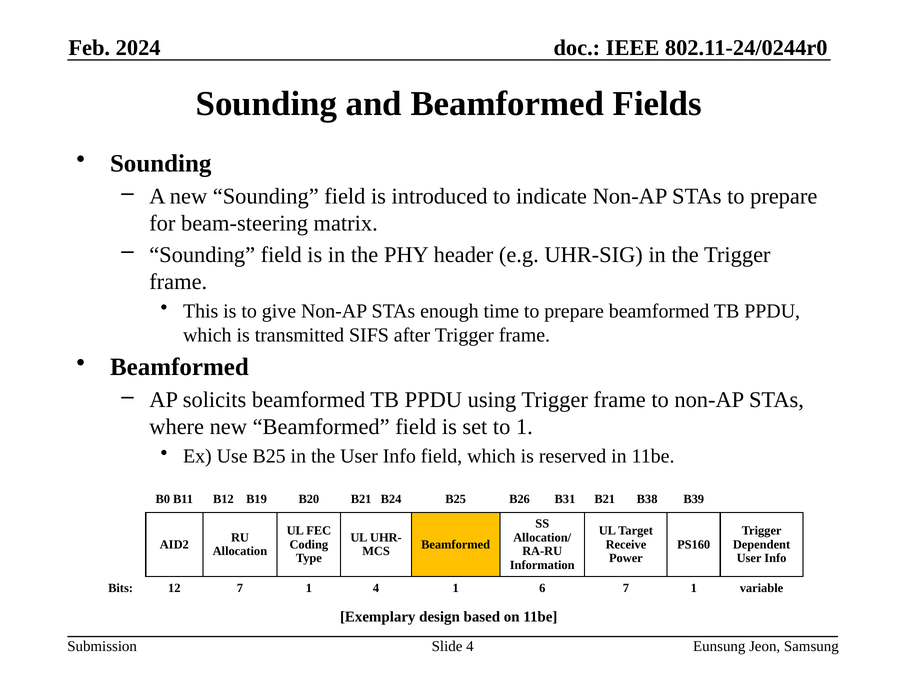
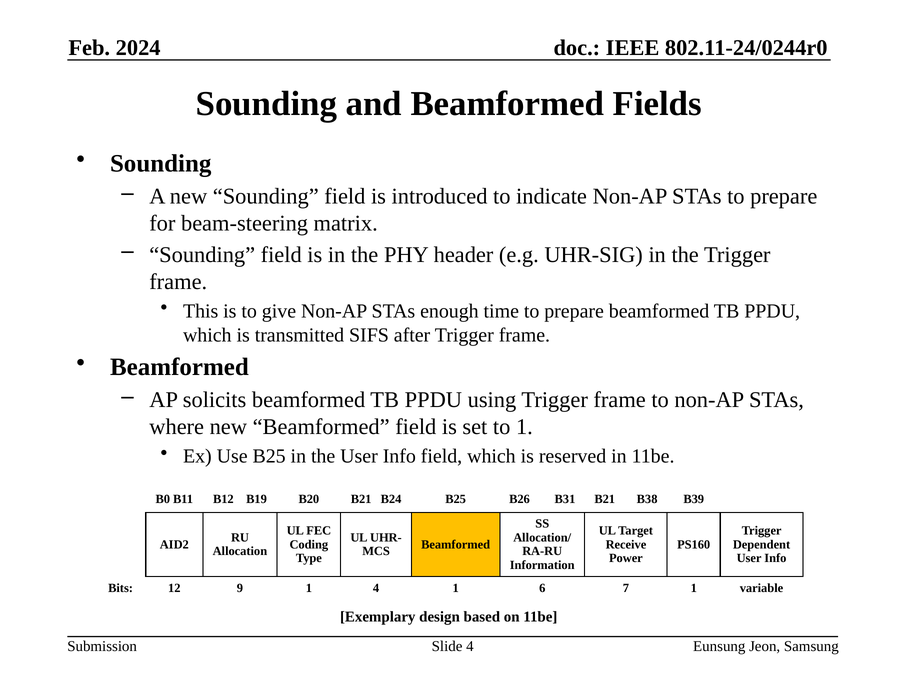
12 7: 7 -> 9
